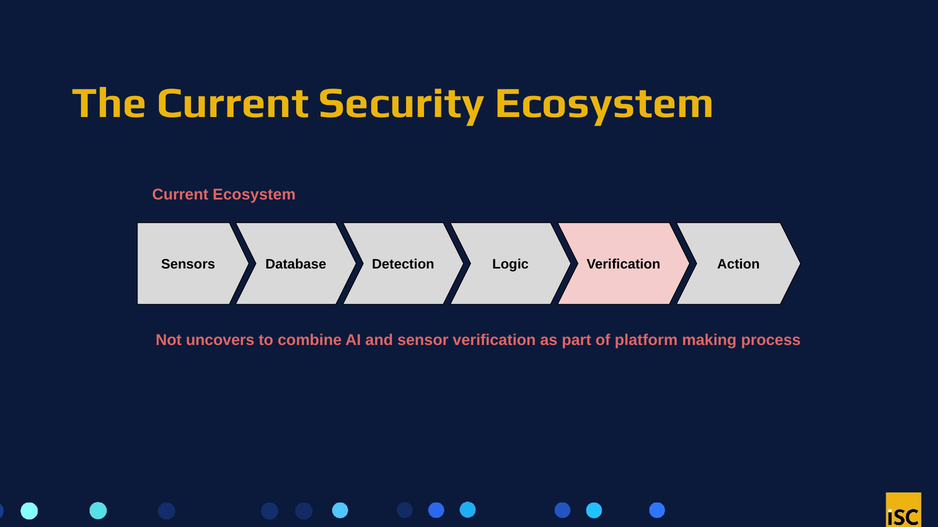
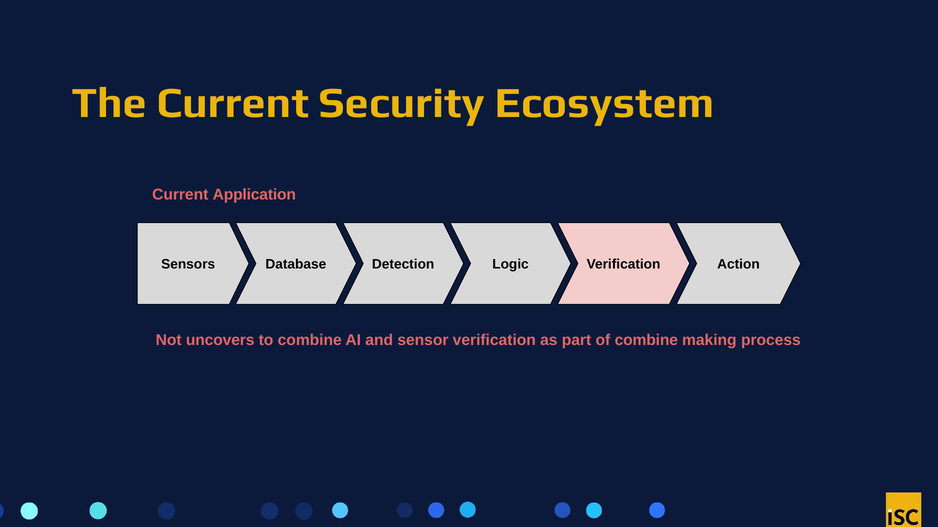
Current Ecosystem: Ecosystem -> Application
of platform: platform -> combine
